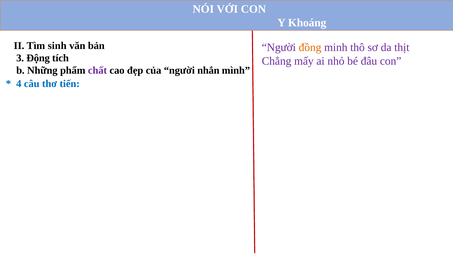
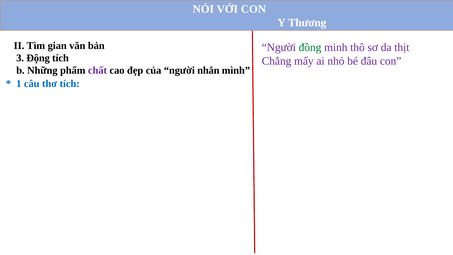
Khoáng: Khoáng -> Thương
sinh: sinh -> gian
đồng colour: orange -> green
4: 4 -> 1
thơ tiến: tiến -> tích
